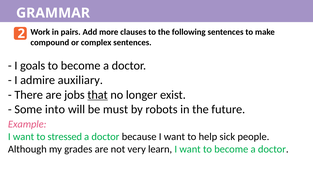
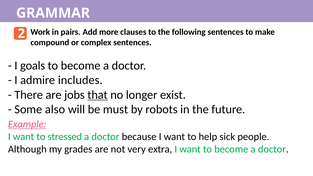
auxiliary: auxiliary -> includes
into: into -> also
Example underline: none -> present
learn: learn -> extra
